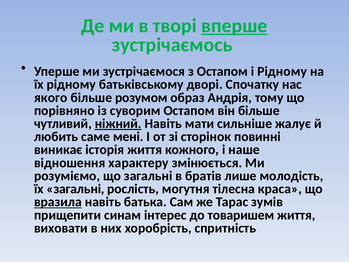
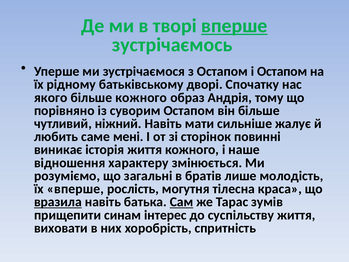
і Рідному: Рідному -> Остапом
більше розумом: розумом -> кожного
ніжний underline: present -> none
їх загальні: загальні -> вперше
Сам underline: none -> present
товаришем: товаришем -> суспільству
